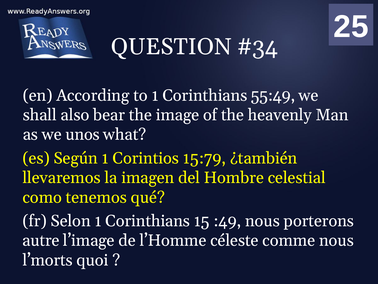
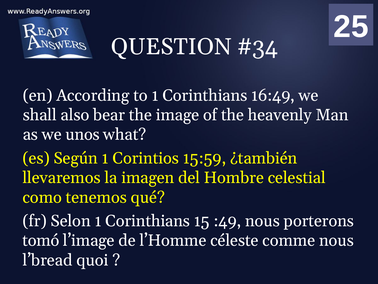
55:49: 55:49 -> 16:49
15:79: 15:79 -> 15:59
autre: autre -> tomó
l’morts: l’morts -> l’bread
